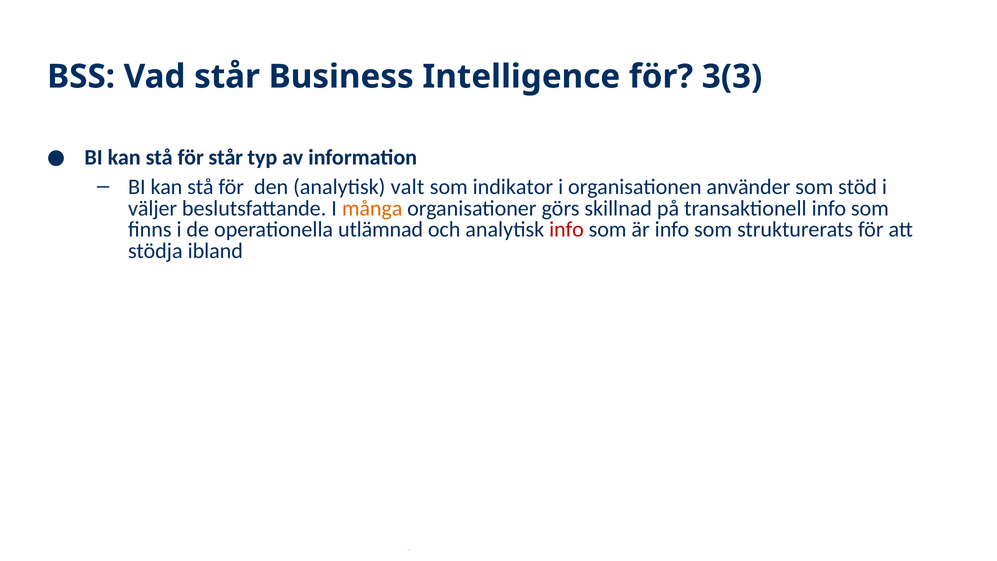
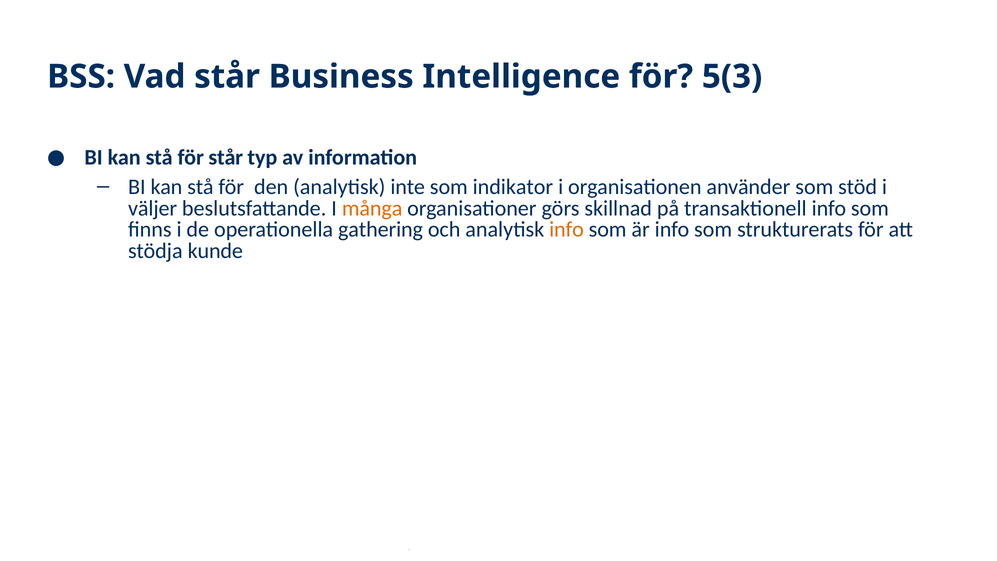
3(3: 3(3 -> 5(3
valt: valt -> inte
utlämnad: utlämnad -> gathering
info at (566, 229) colour: red -> orange
ibland: ibland -> kunde
